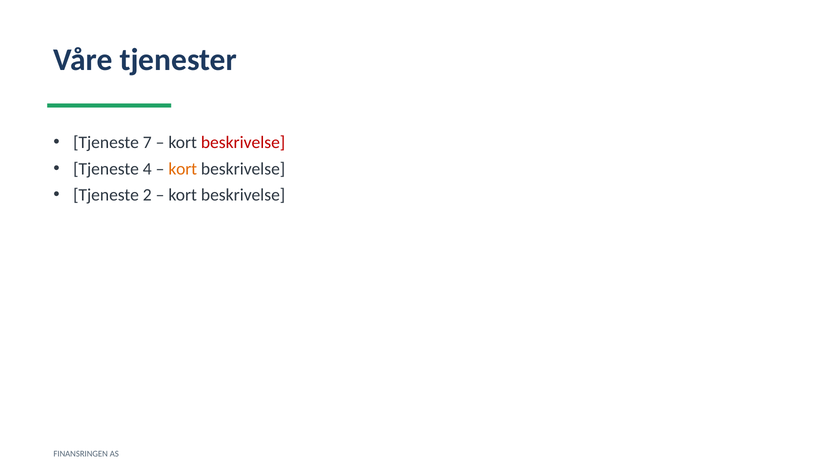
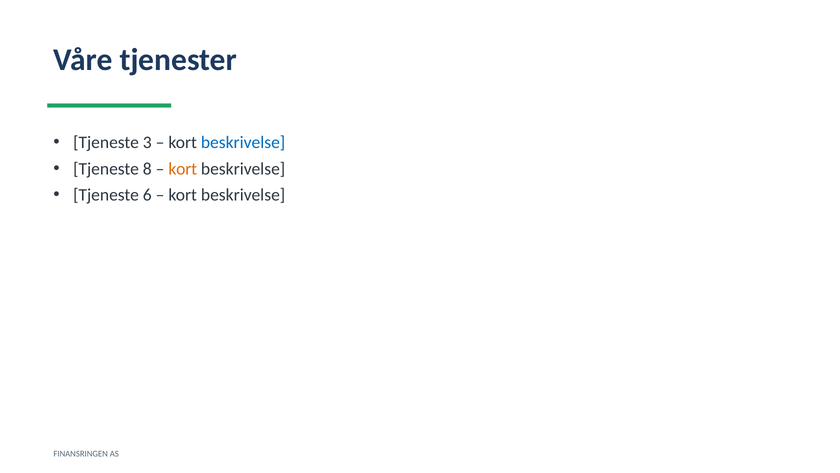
7: 7 -> 3
beskrivelse at (243, 142) colour: red -> blue
4: 4 -> 8
2: 2 -> 6
